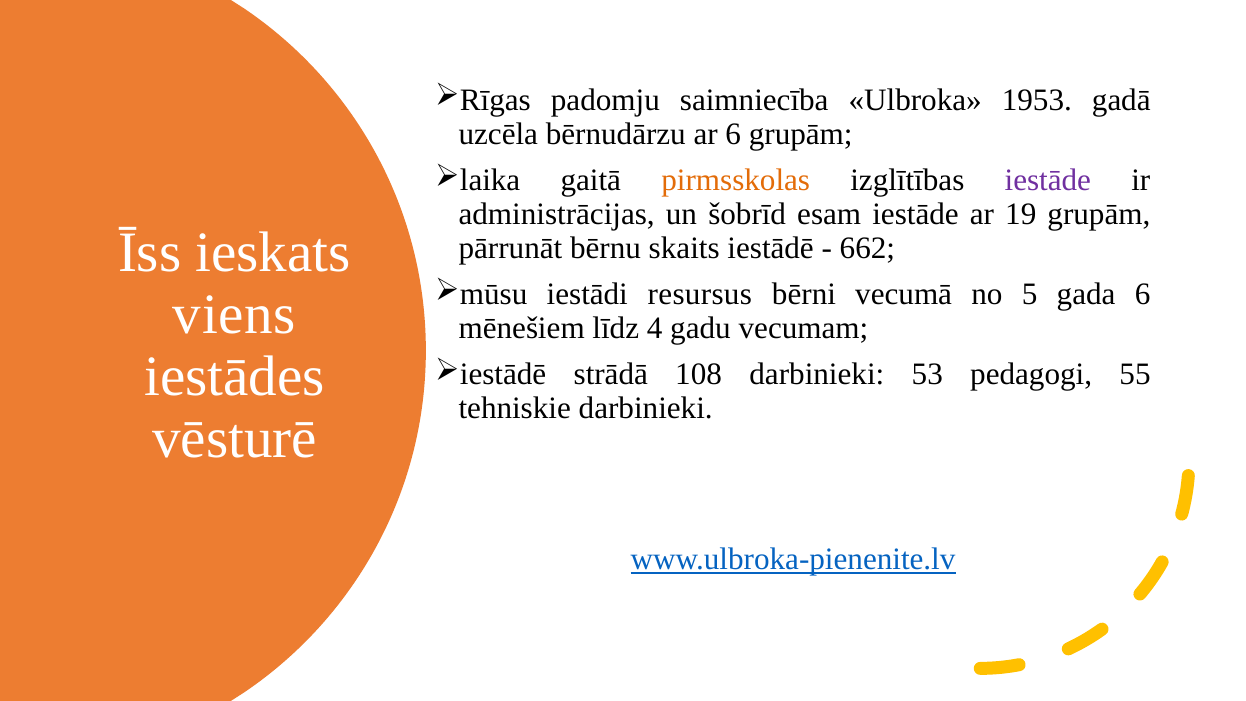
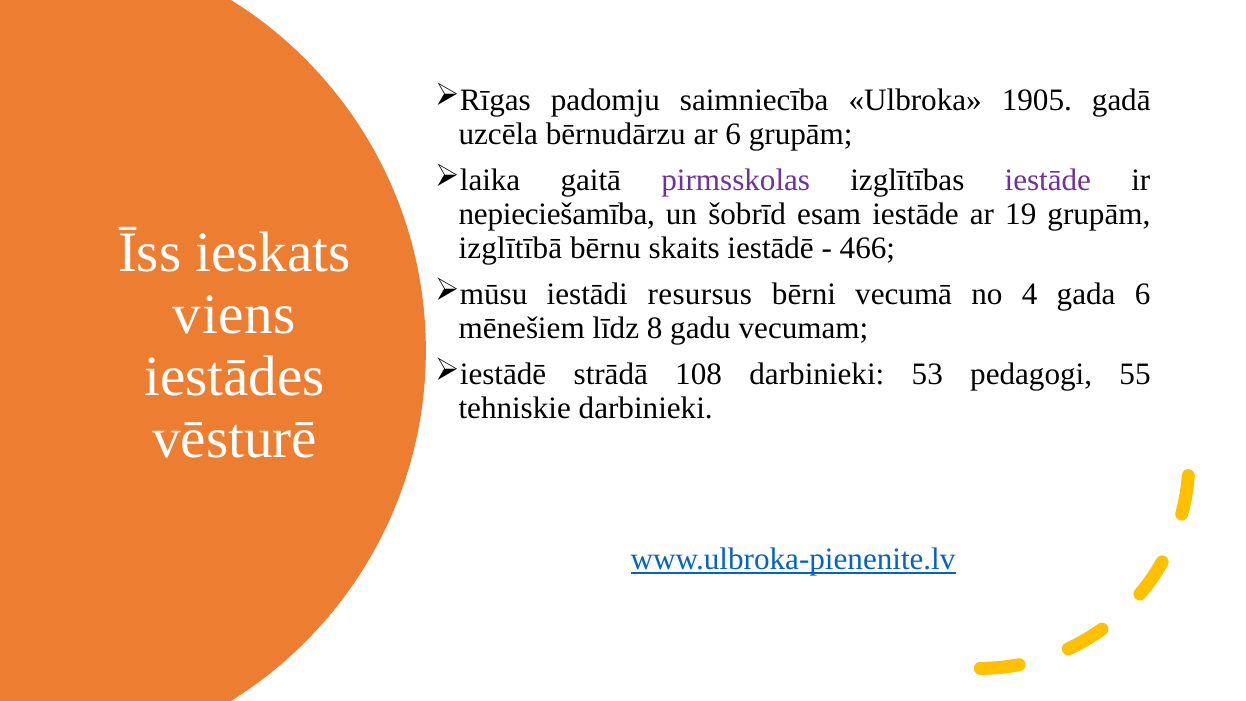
1953: 1953 -> 1905
pirmsskolas colour: orange -> purple
administrācijas: administrācijas -> nepieciešamība
pārrunāt: pārrunāt -> izglītībā
662: 662 -> 466
5: 5 -> 4
4: 4 -> 8
